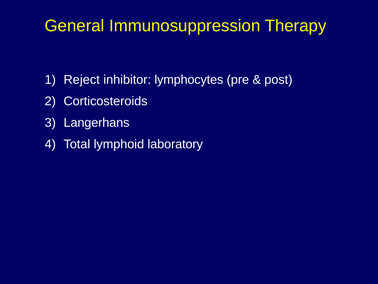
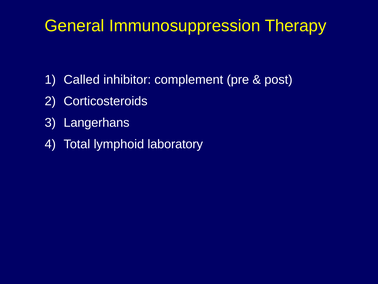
Reject: Reject -> Called
lymphocytes: lymphocytes -> complement
